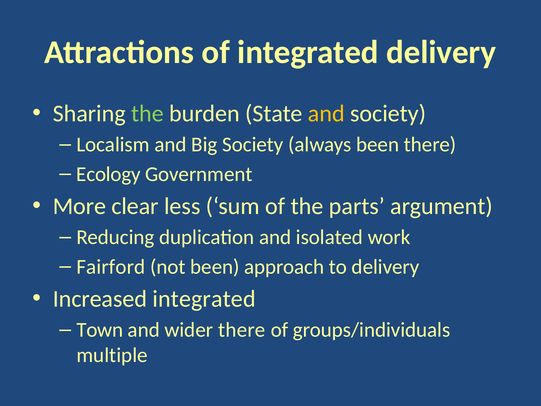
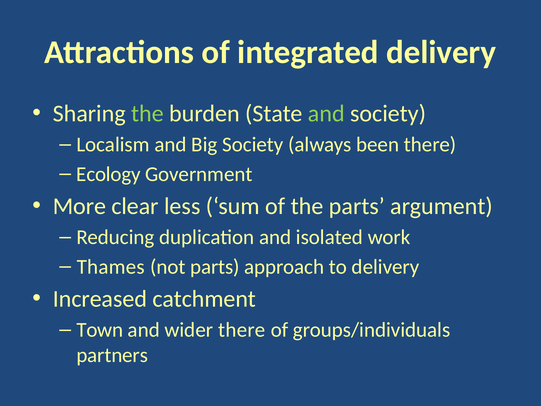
and at (326, 113) colour: yellow -> light green
Fairford: Fairford -> Thames
not been: been -> parts
Increased integrated: integrated -> catchment
multiple: multiple -> partners
